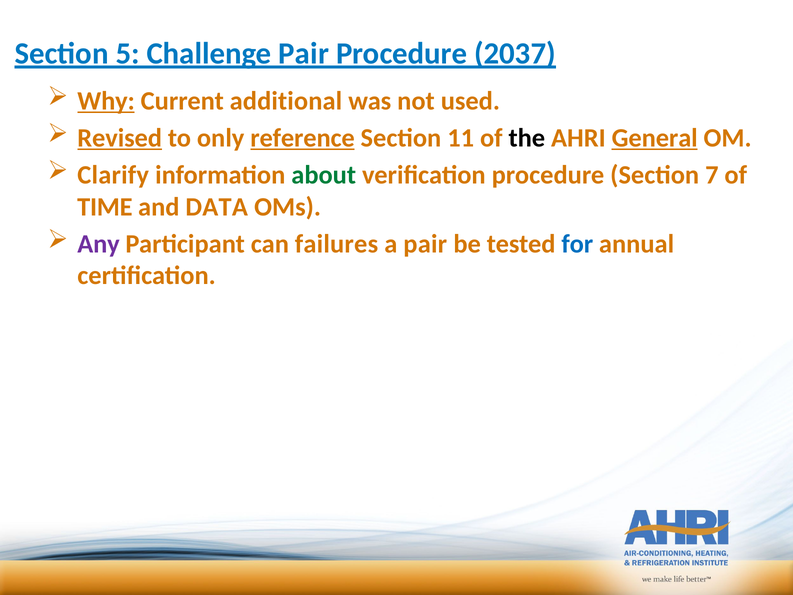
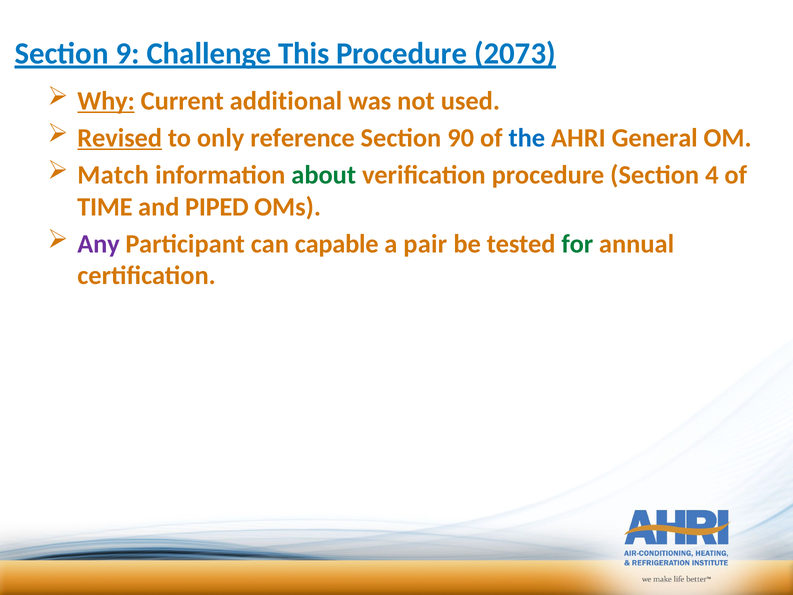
5: 5 -> 9
Challenge Pair: Pair -> This
2037: 2037 -> 2073
reference underline: present -> none
11: 11 -> 90
the colour: black -> blue
General underline: present -> none
Clarify: Clarify -> Match
7: 7 -> 4
DATA: DATA -> PIPED
failures: failures -> capable
for colour: blue -> green
